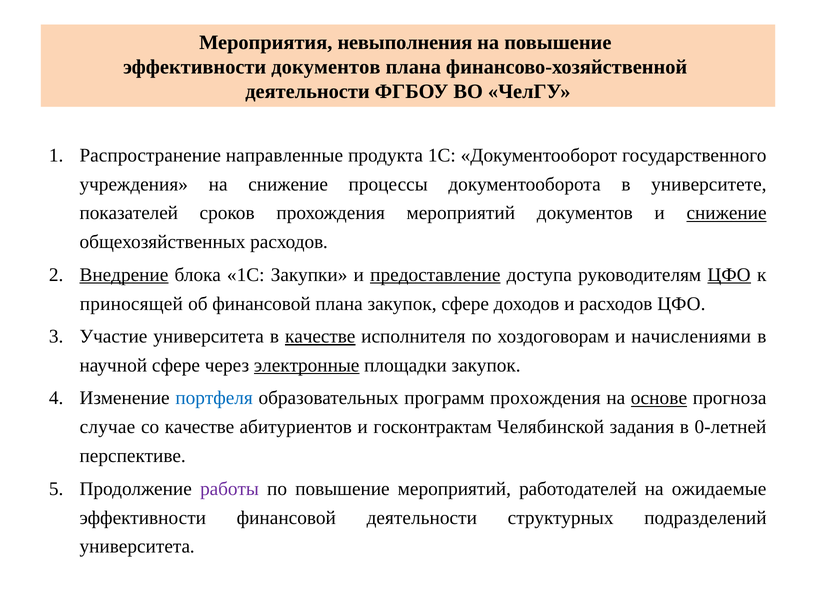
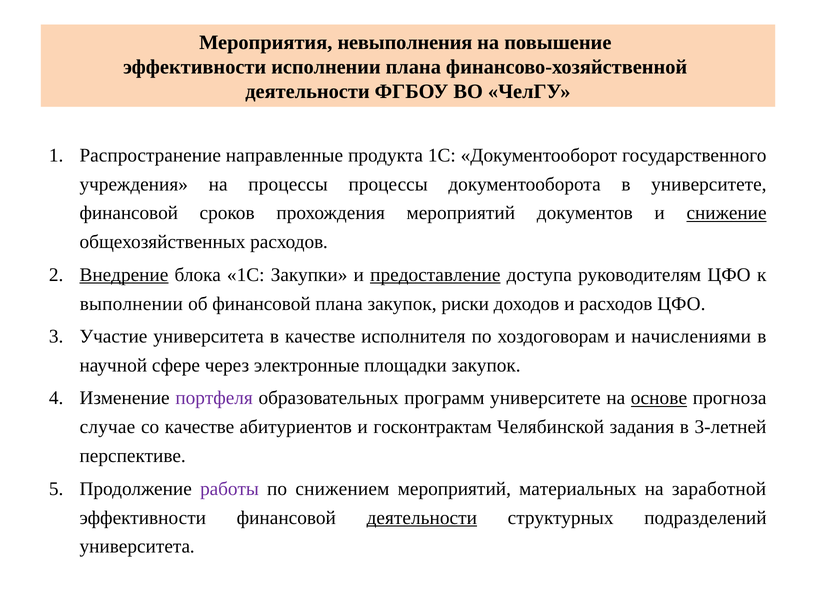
эффективности документов: документов -> исполнении
на снижение: снижение -> процессы
показателей at (129, 213): показателей -> финансовой
ЦФО at (729, 275) underline: present -> none
приносящей: приносящей -> выполнении
закупок сфере: сфере -> риски
качестве at (320, 336) underline: present -> none
электронные underline: present -> none
портфеля colour: blue -> purple
программ прохождения: прохождения -> университете
0-летней: 0-летней -> 3-летней
по повышение: повышение -> снижением
работодателей: работодателей -> материальных
ожидаемые: ожидаемые -> заработной
деятельности at (422, 518) underline: none -> present
